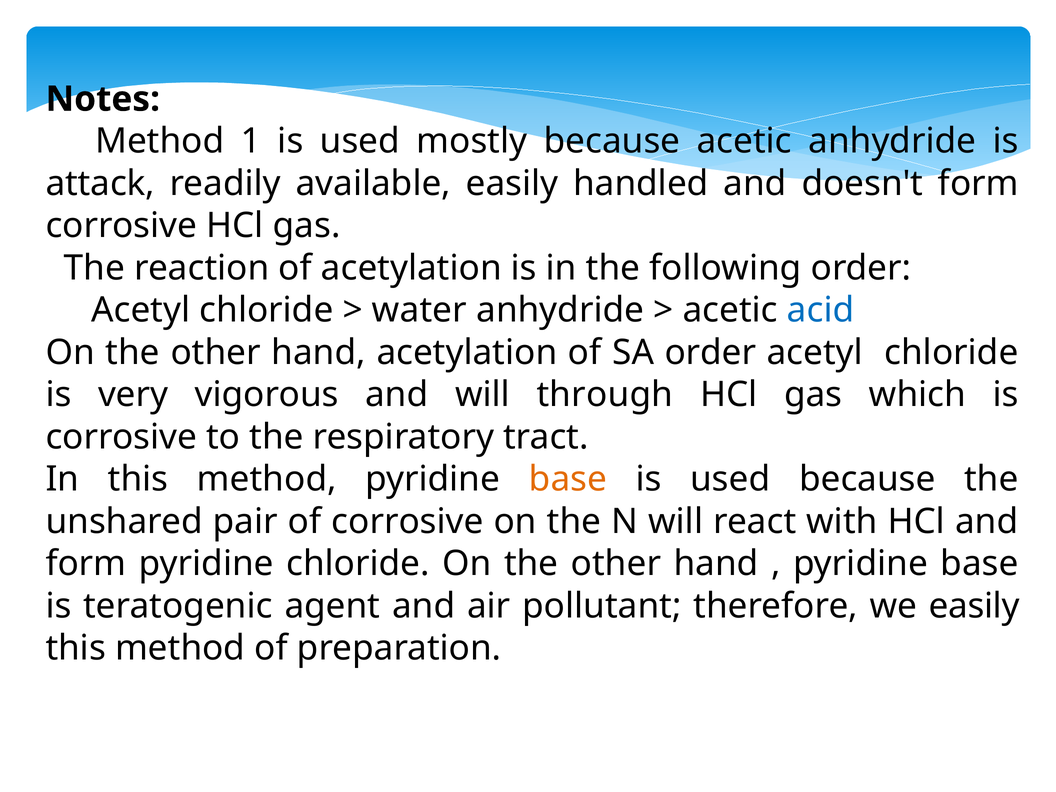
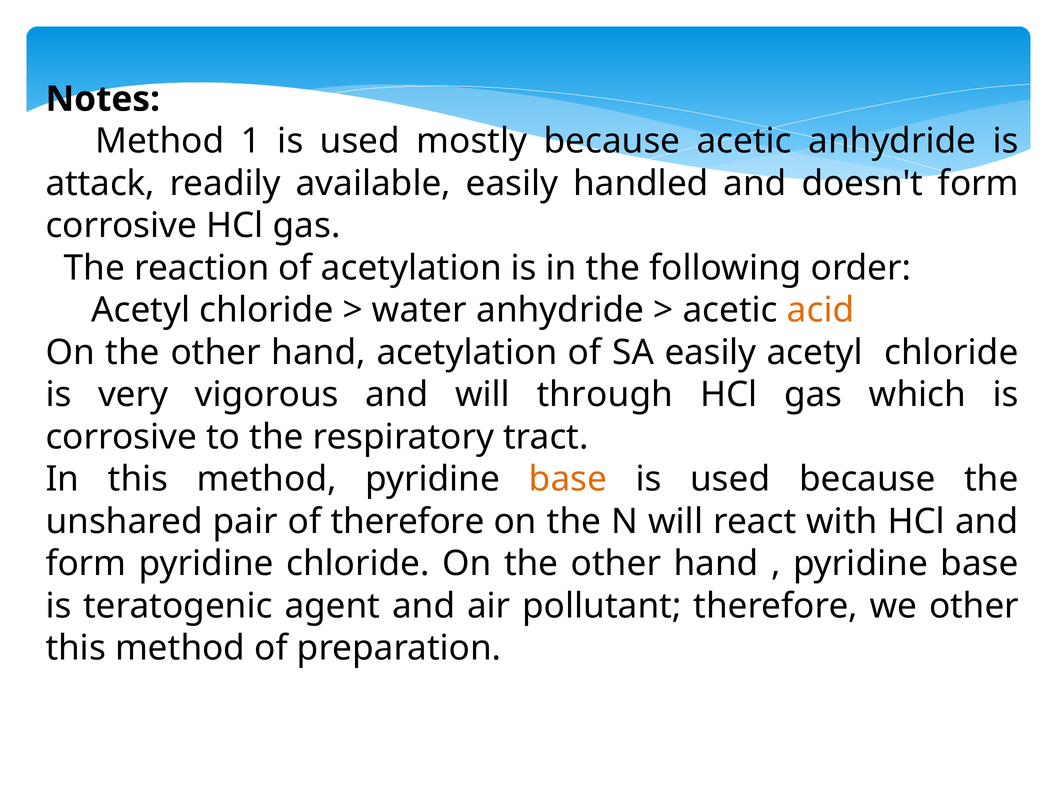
acid colour: blue -> orange
SA order: order -> easily
of corrosive: corrosive -> therefore
we easily: easily -> other
